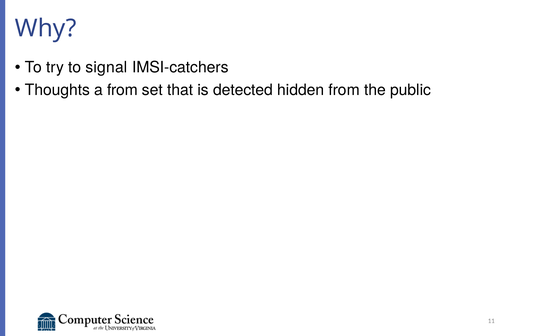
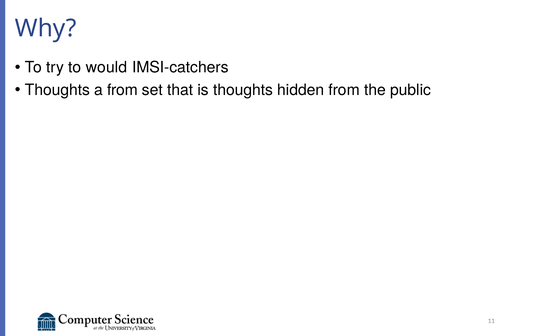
signal: signal -> would
is detected: detected -> thoughts
